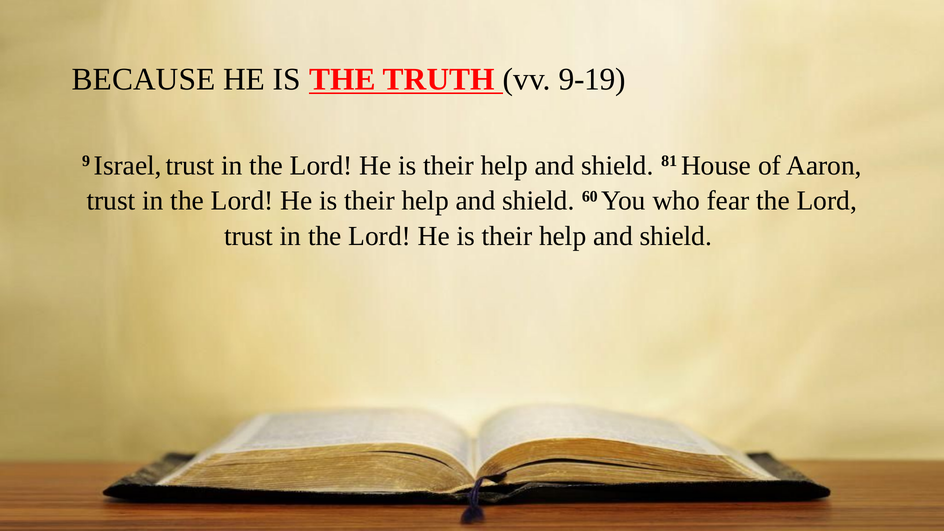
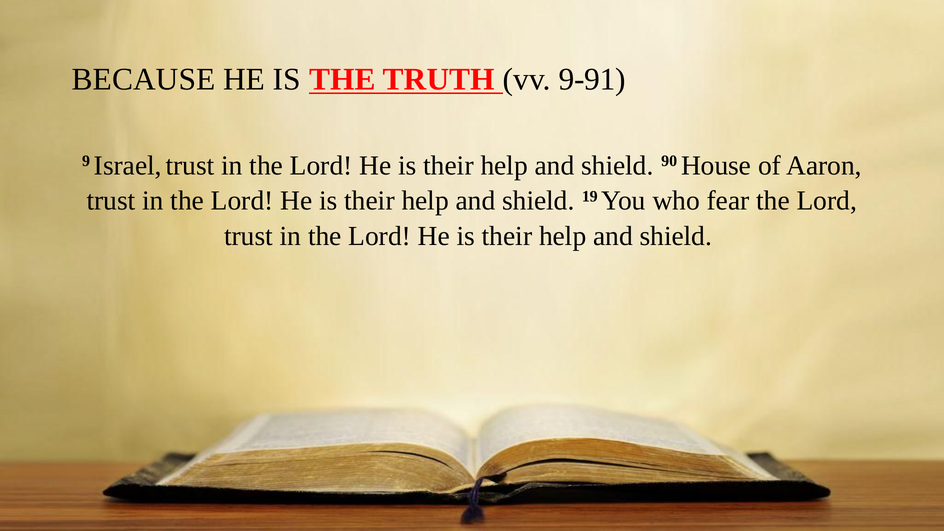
9-19: 9-19 -> 9-91
81: 81 -> 90
60: 60 -> 19
